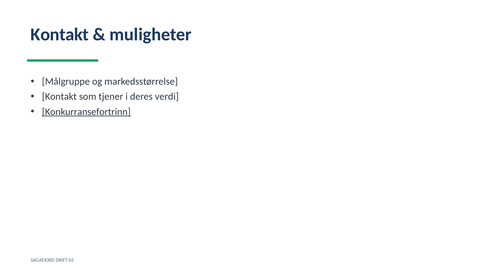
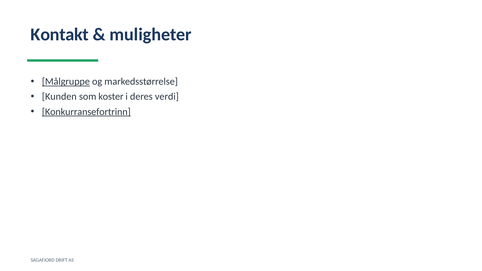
Målgruppe underline: none -> present
Kontakt at (59, 97): Kontakt -> Kunden
tjener: tjener -> koster
